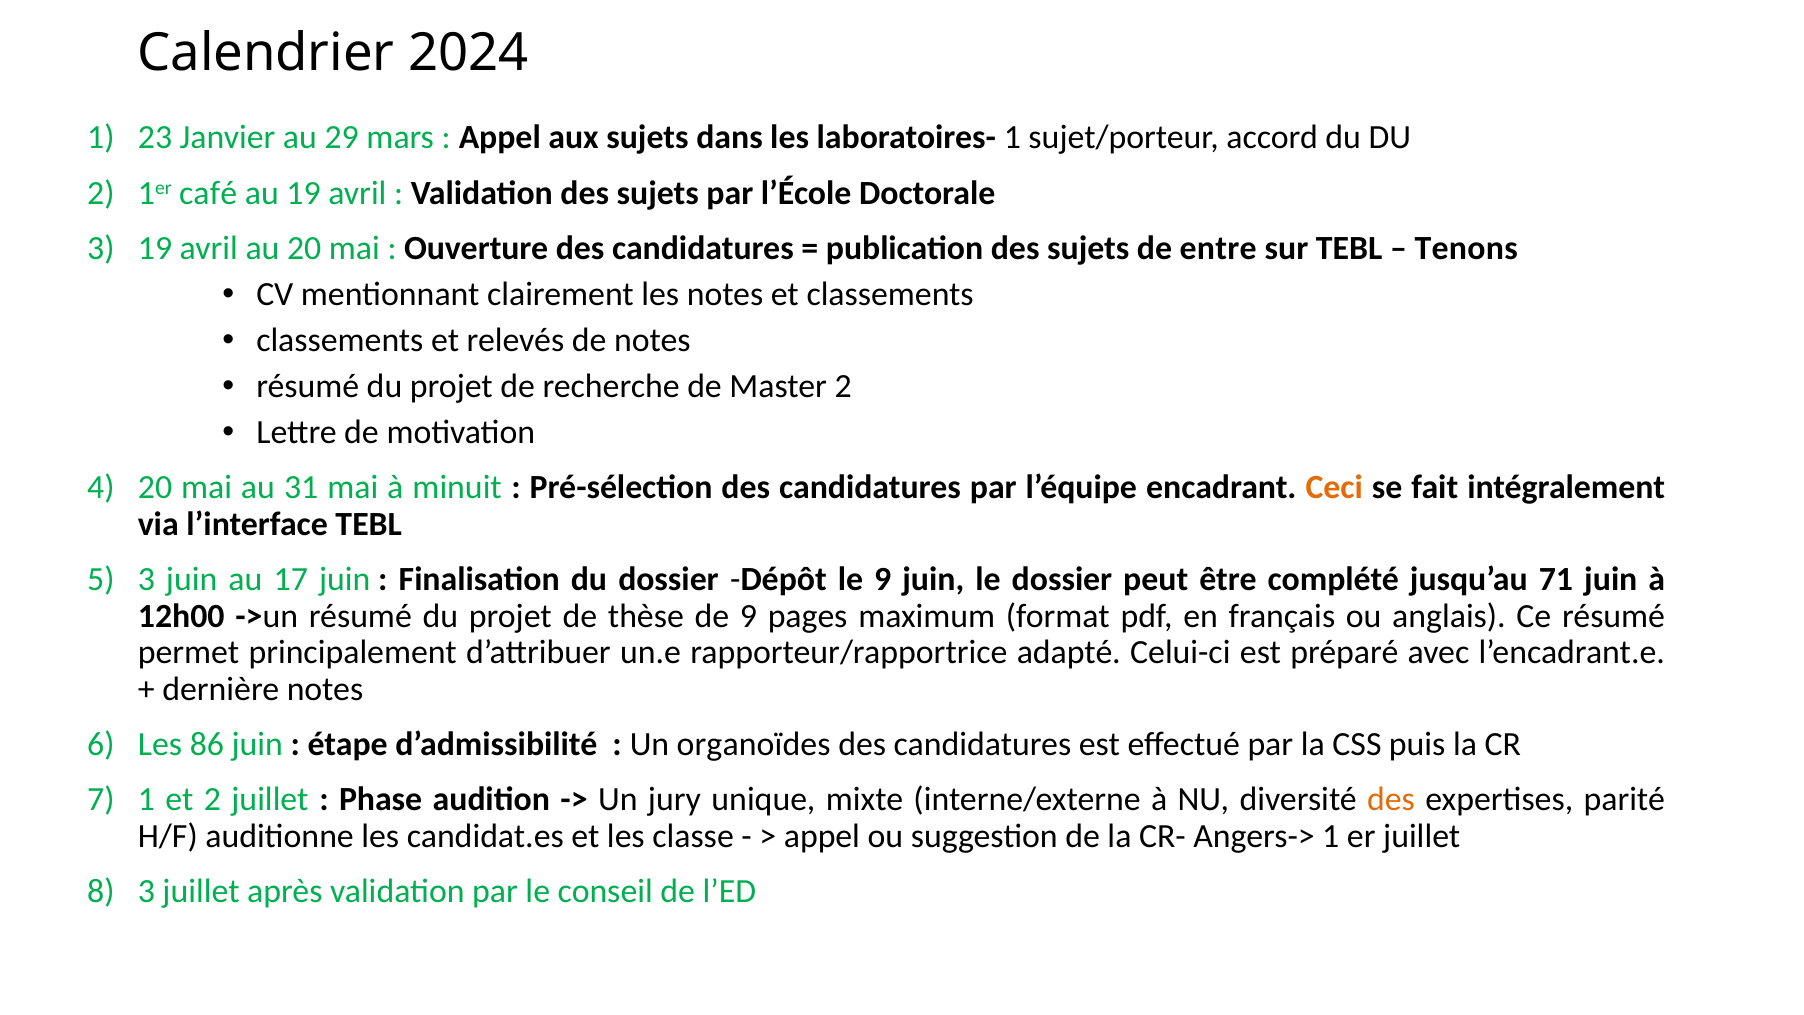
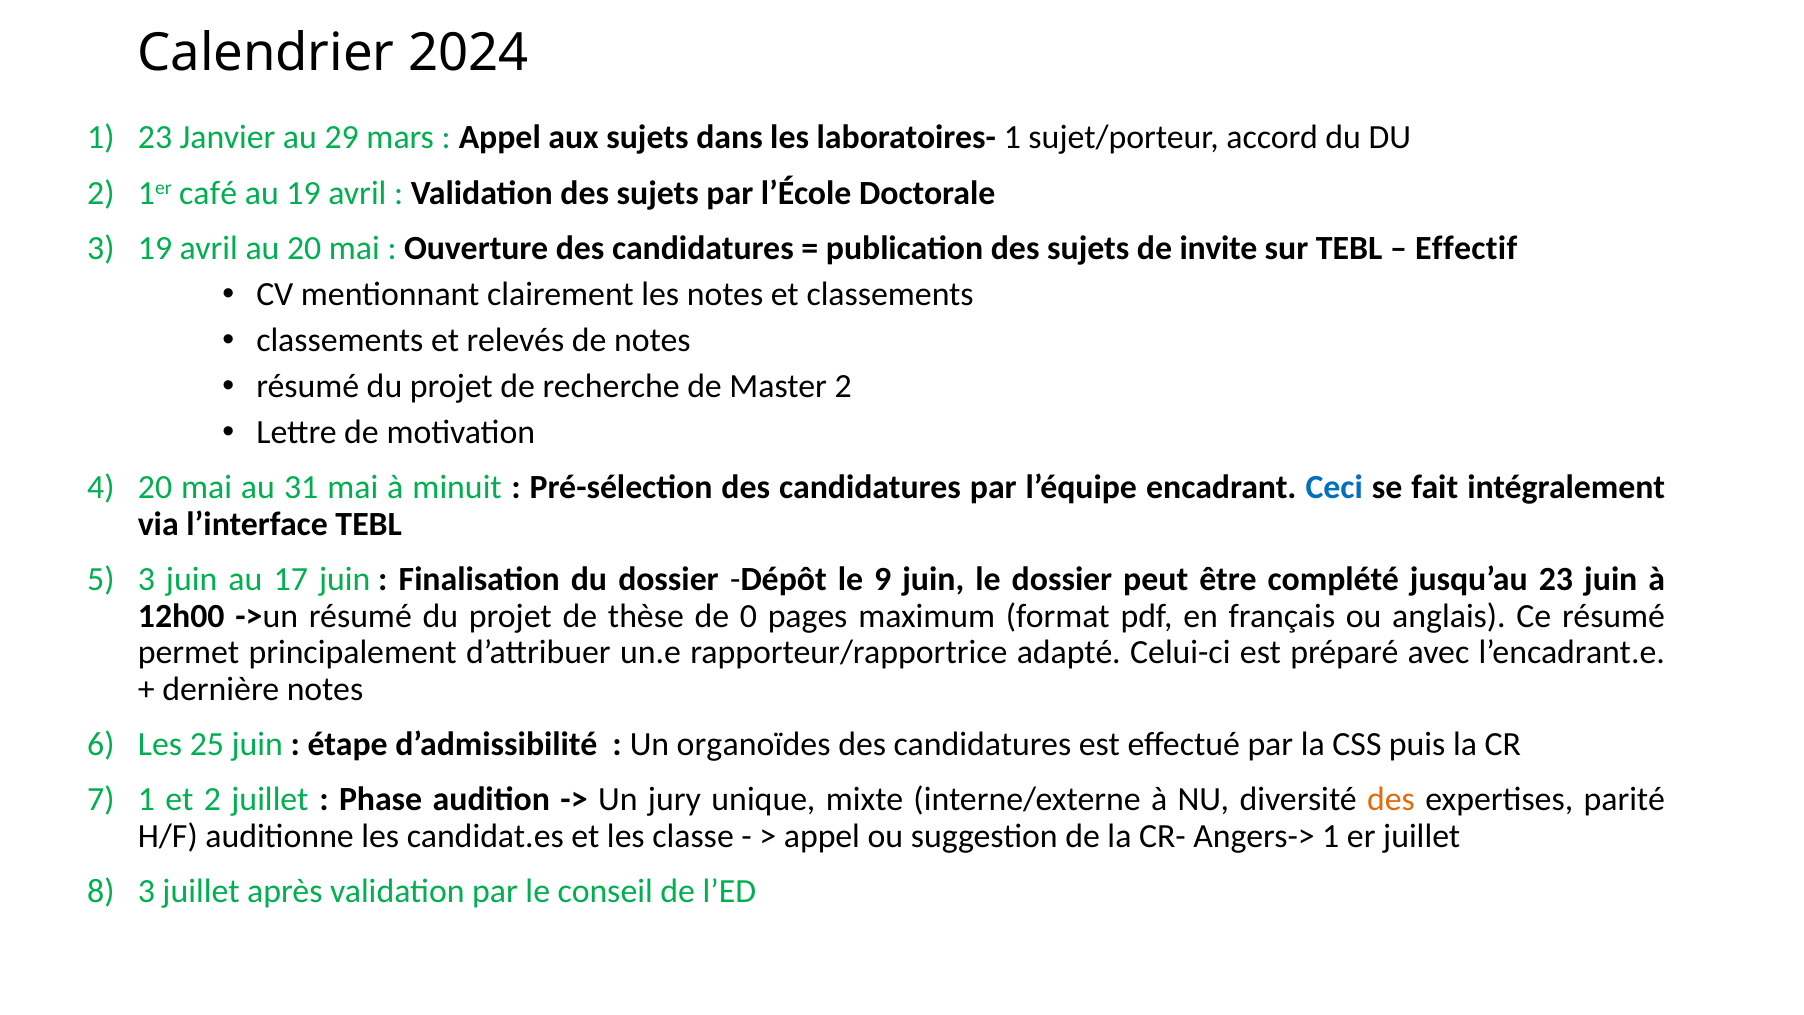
entre: entre -> invite
Tenons: Tenons -> Effectif
Ceci colour: orange -> blue
jusqu’au 71: 71 -> 23
de 9: 9 -> 0
86: 86 -> 25
